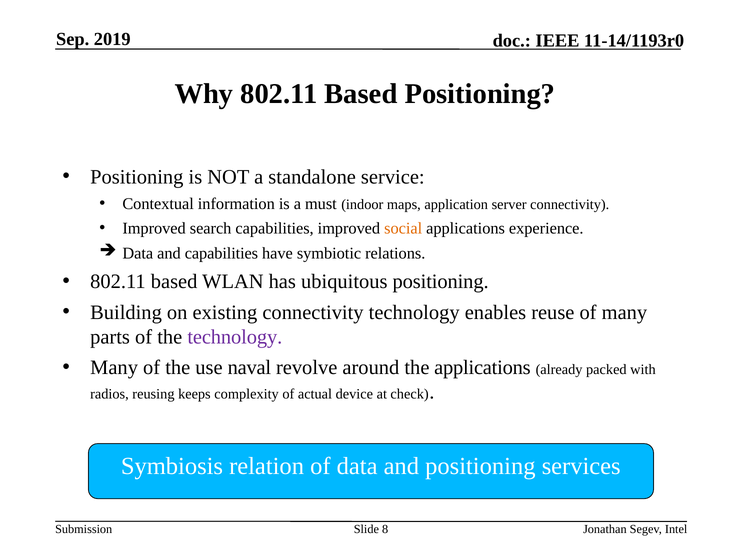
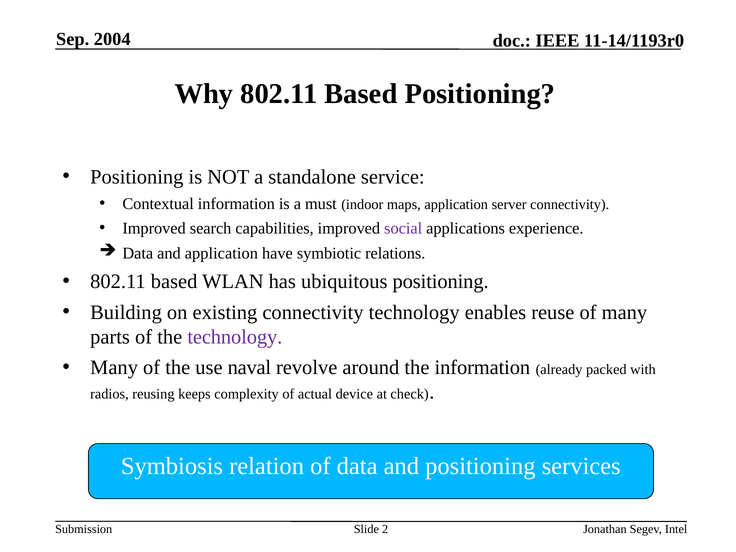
2019: 2019 -> 2004
social colour: orange -> purple
and capabilities: capabilities -> application
the applications: applications -> information
8: 8 -> 2
